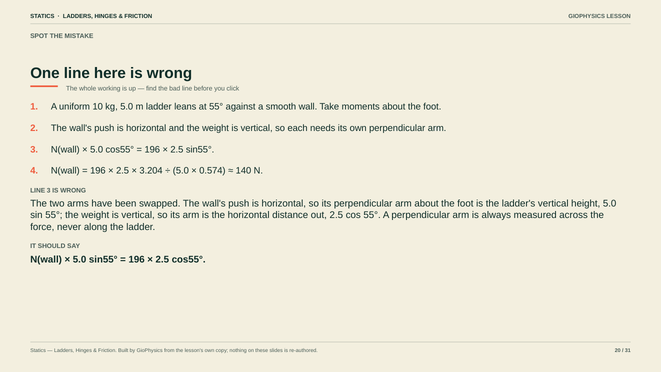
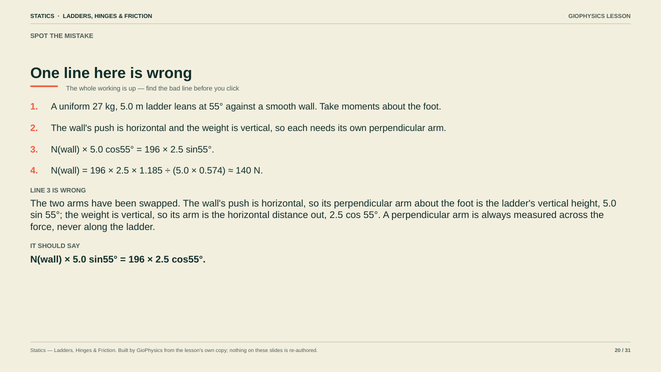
10: 10 -> 27
3.204: 3.204 -> 1.185
